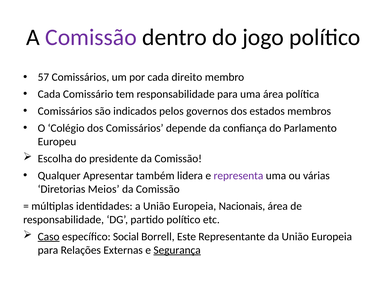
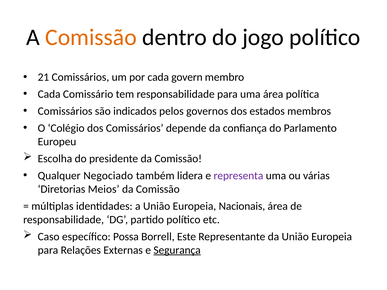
Comissão at (91, 37) colour: purple -> orange
57: 57 -> 21
direito: direito -> govern
Apresentar: Apresentar -> Negociado
Caso underline: present -> none
Social: Social -> Possa
